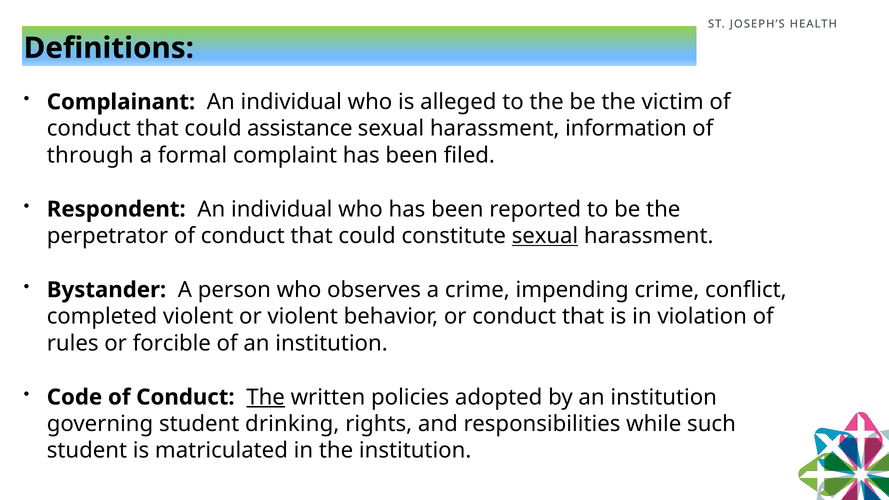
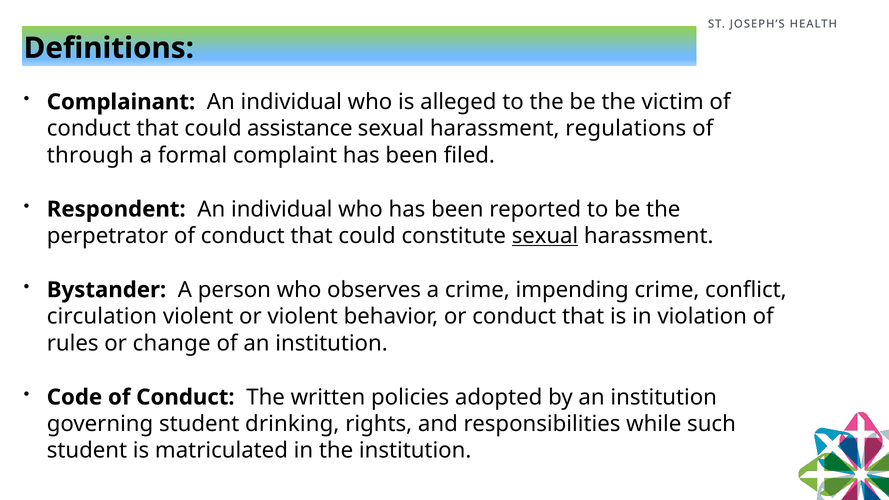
information: information -> regulations
completed: completed -> circulation
forcible: forcible -> change
The at (266, 397) underline: present -> none
